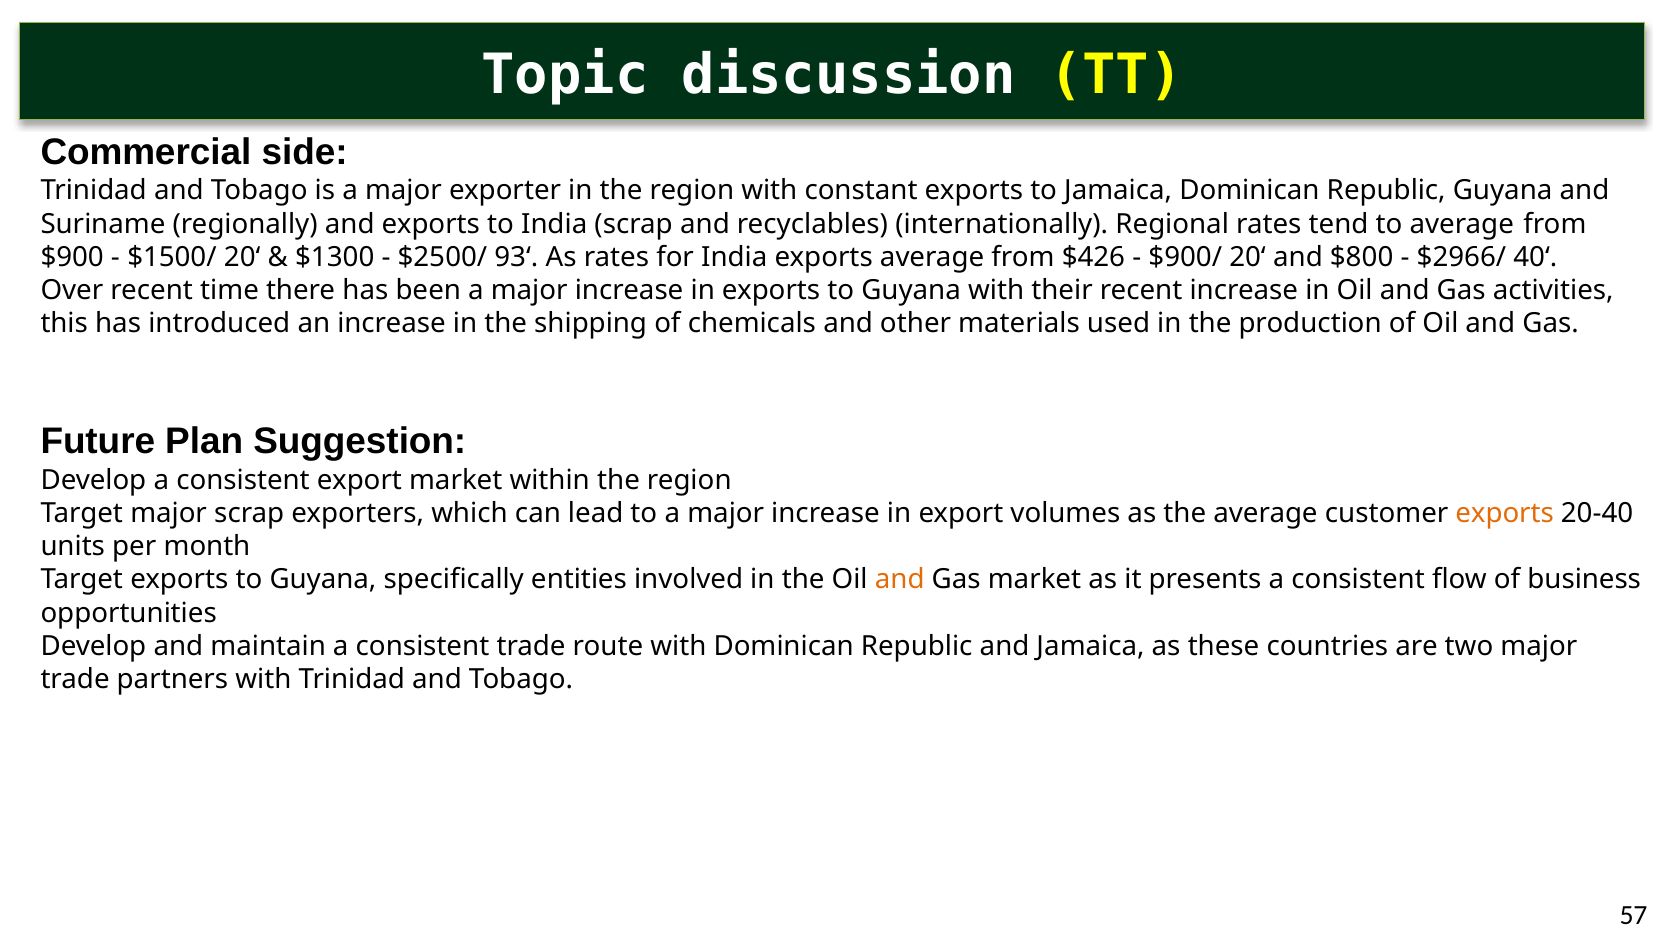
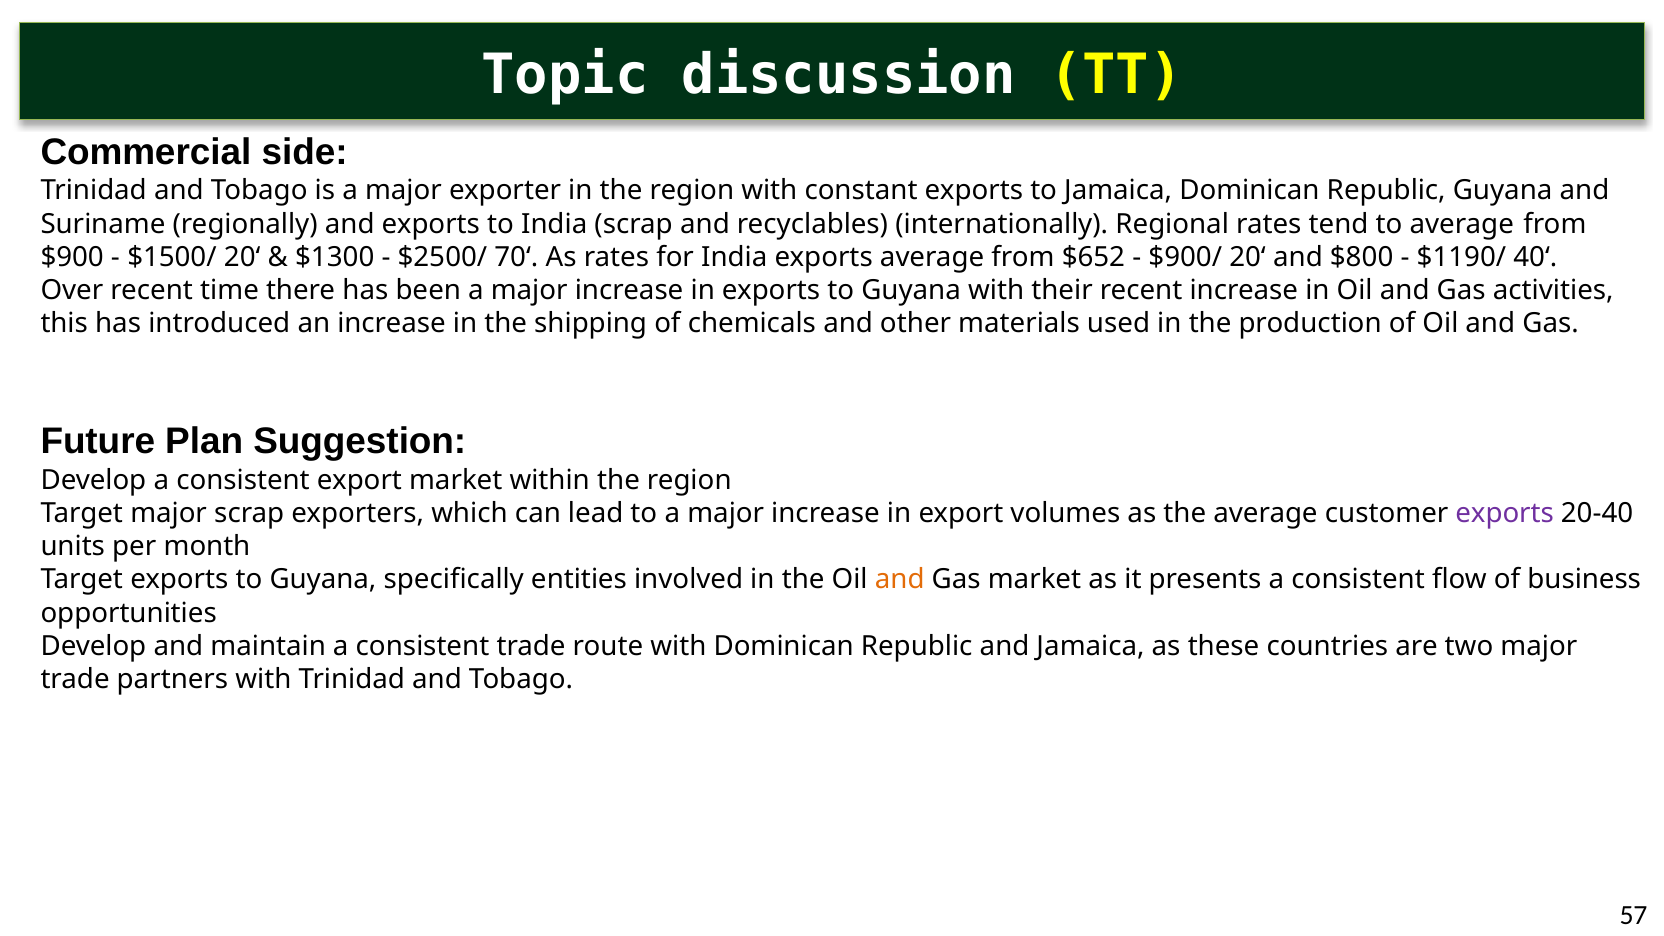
93‘: 93‘ -> 70‘
$426: $426 -> $652
$2966/: $2966/ -> $1190/
exports at (1505, 513) colour: orange -> purple
